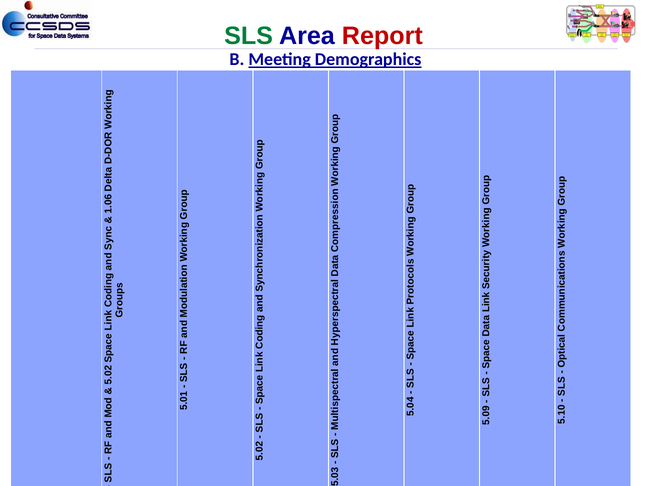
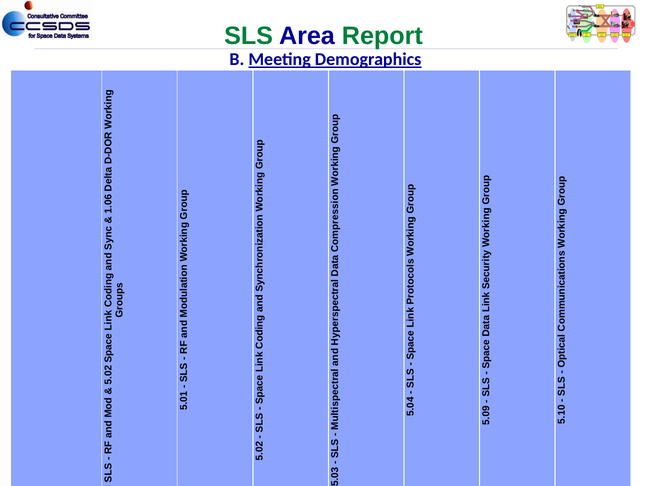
Report colour: red -> green
